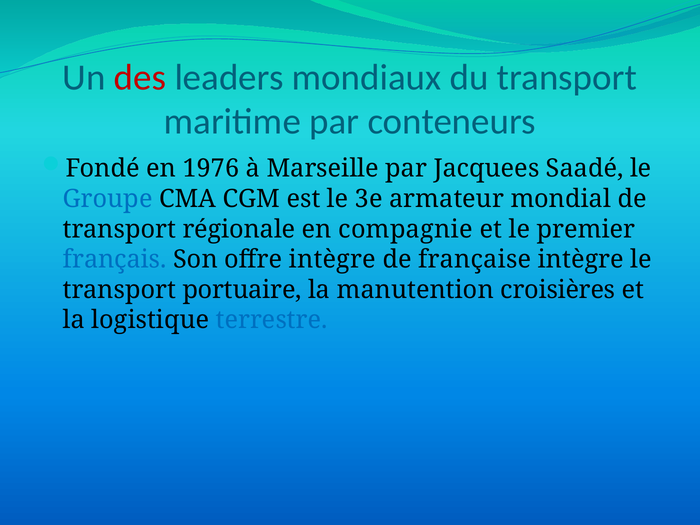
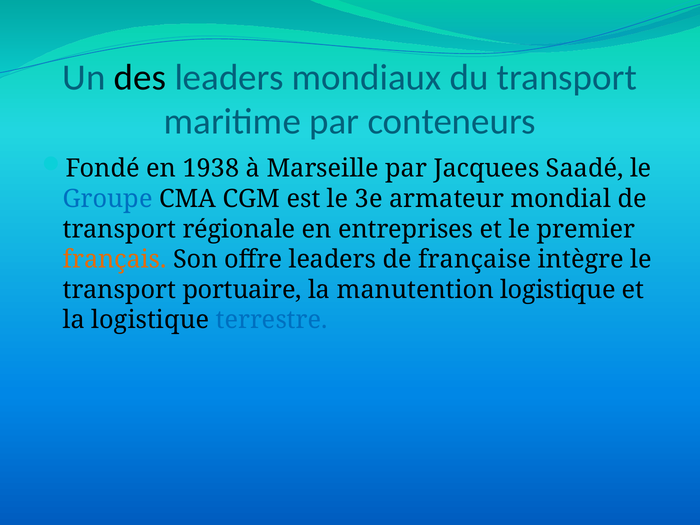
des colour: red -> black
1976: 1976 -> 1938
compagnie: compagnie -> entreprises
français colour: blue -> orange
offre intègre: intègre -> leaders
manutention croisières: croisières -> logistique
